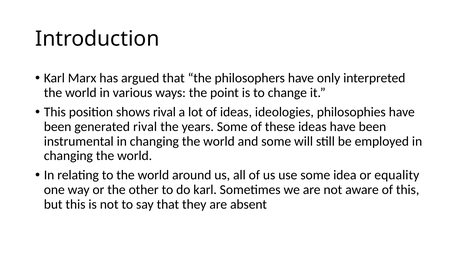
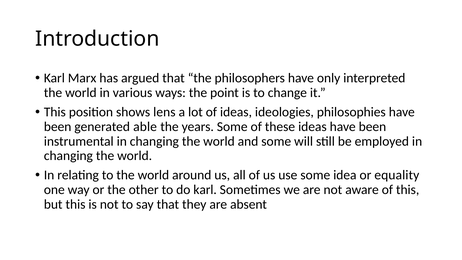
shows rival: rival -> lens
generated rival: rival -> able
